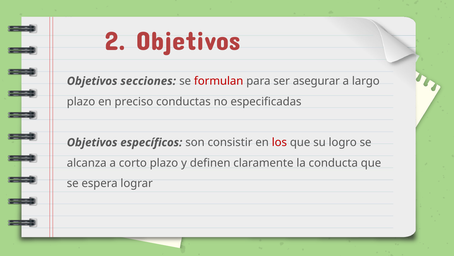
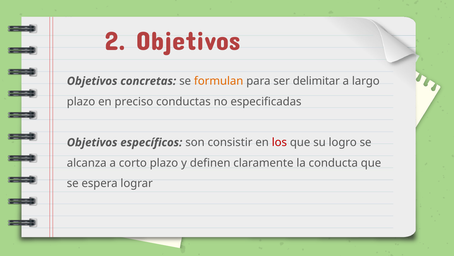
secciones: secciones -> concretas
formulan colour: red -> orange
asegurar: asegurar -> delimitar
